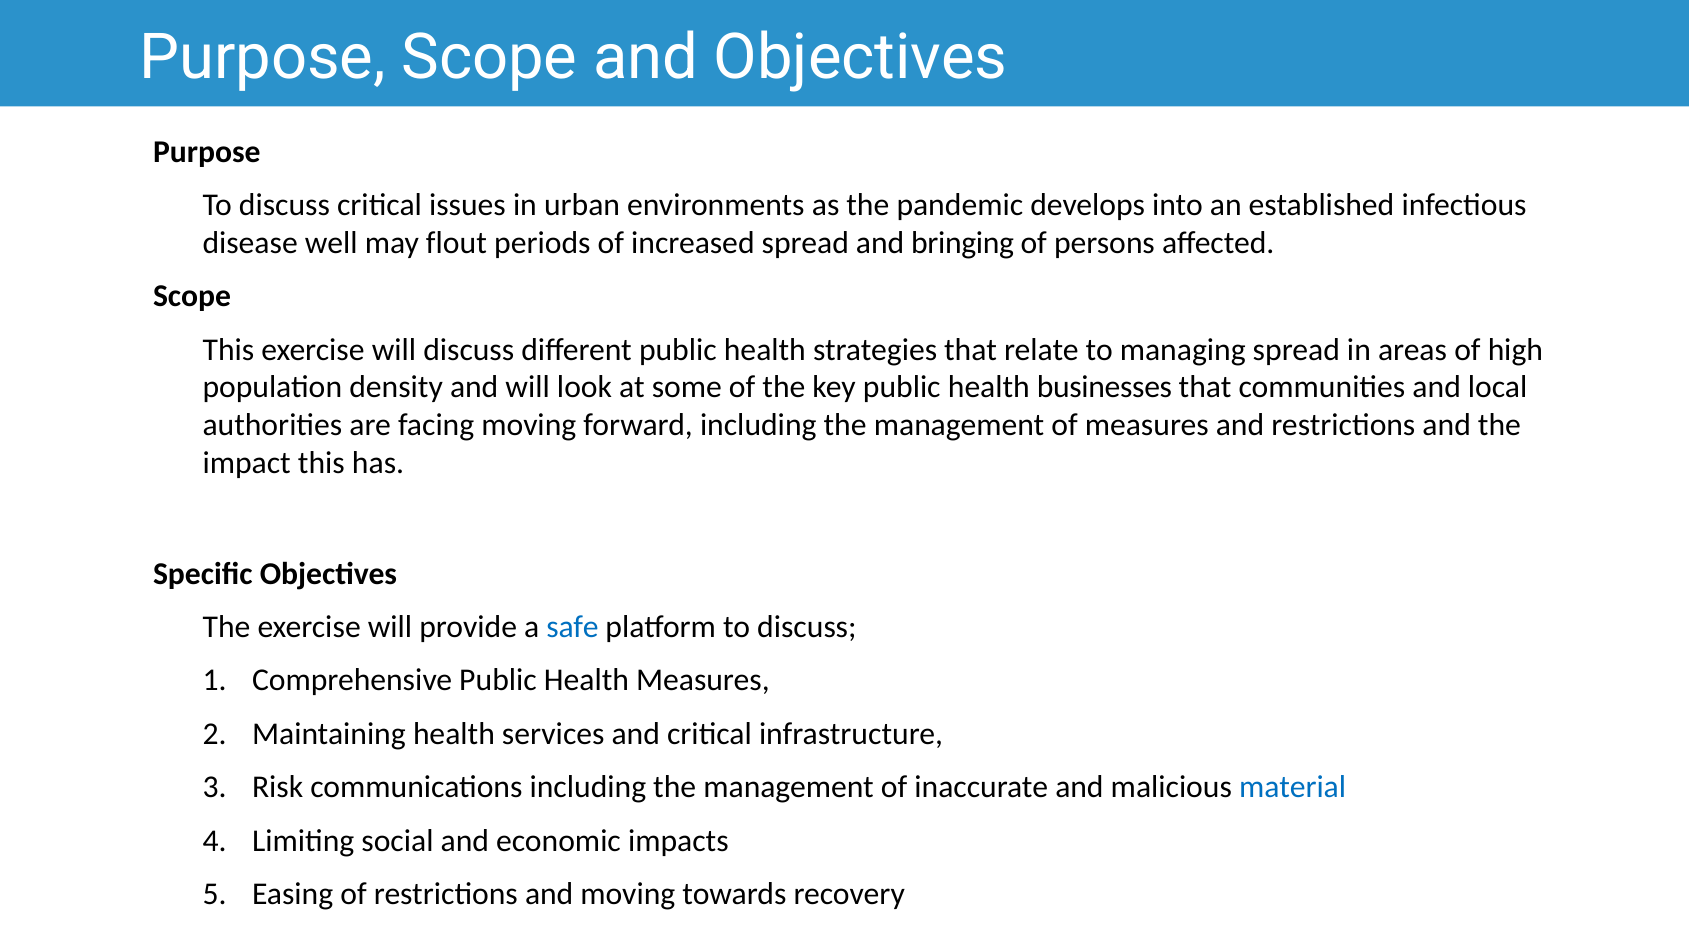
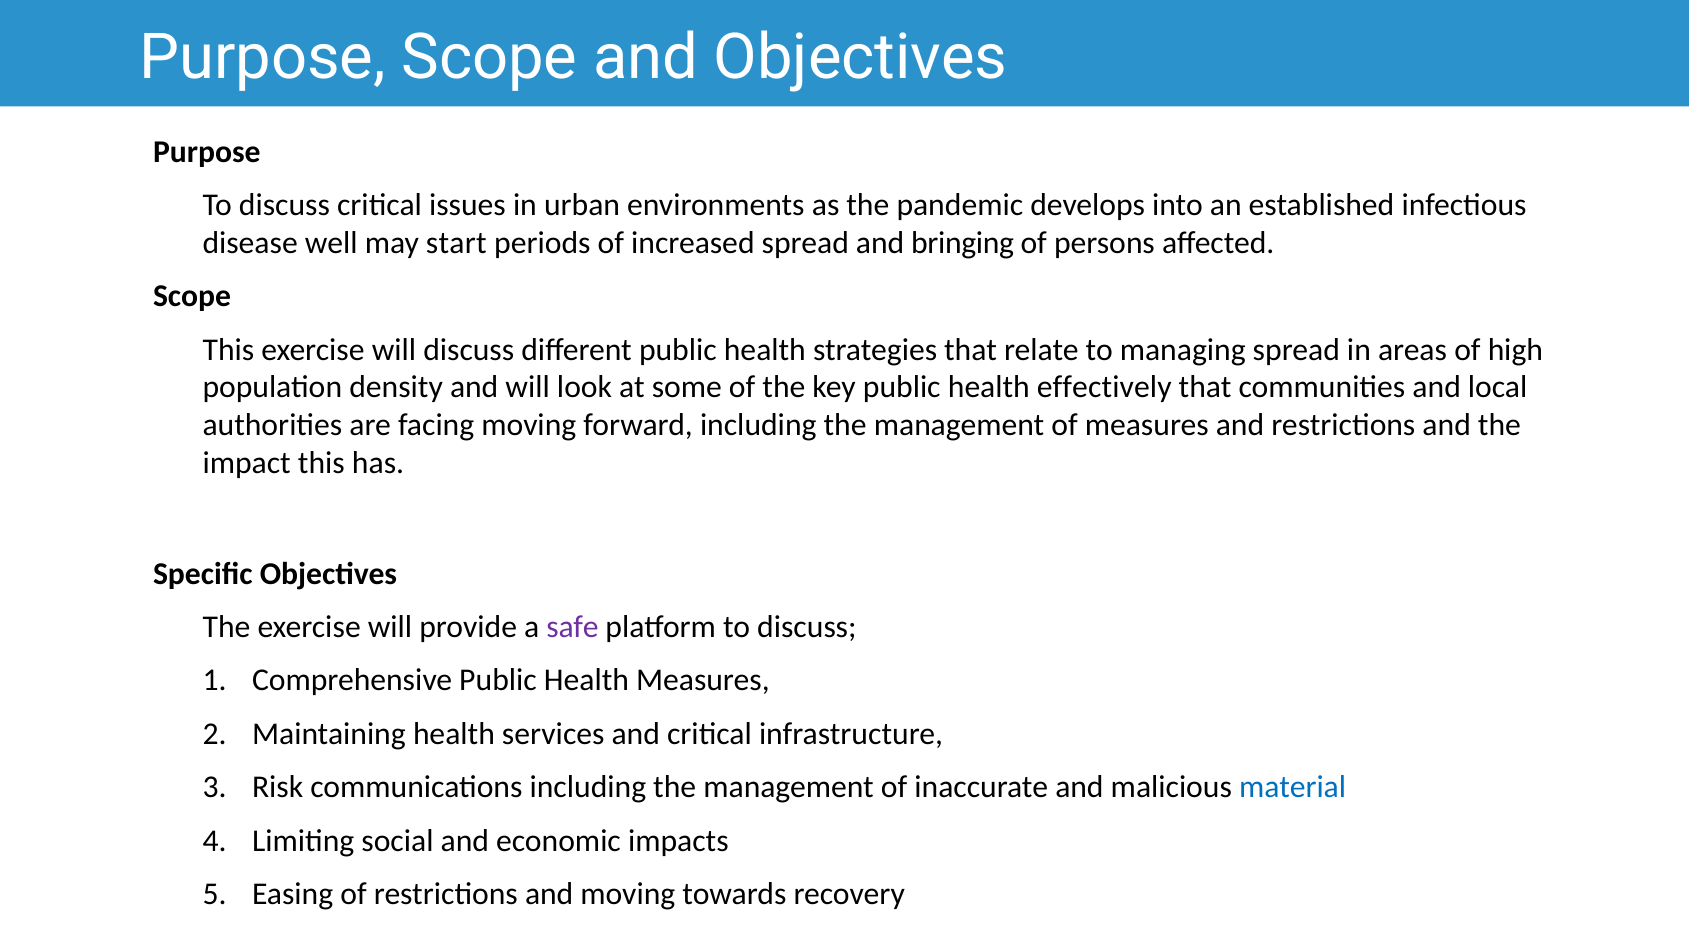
flout: flout -> start
businesses: businesses -> effectively
safe colour: blue -> purple
